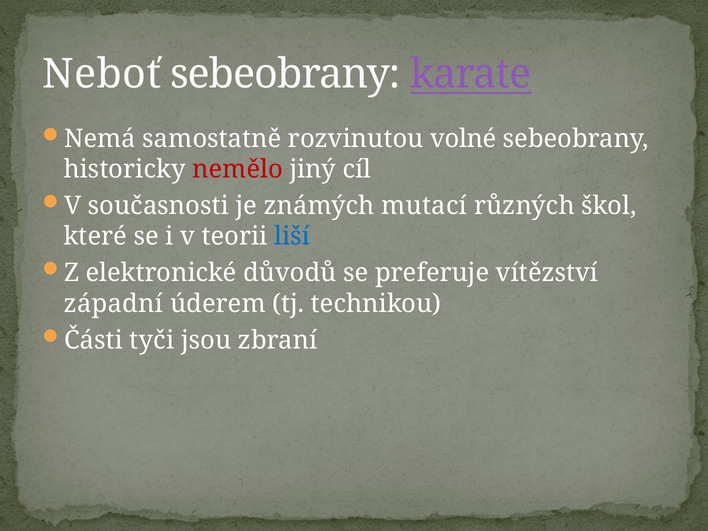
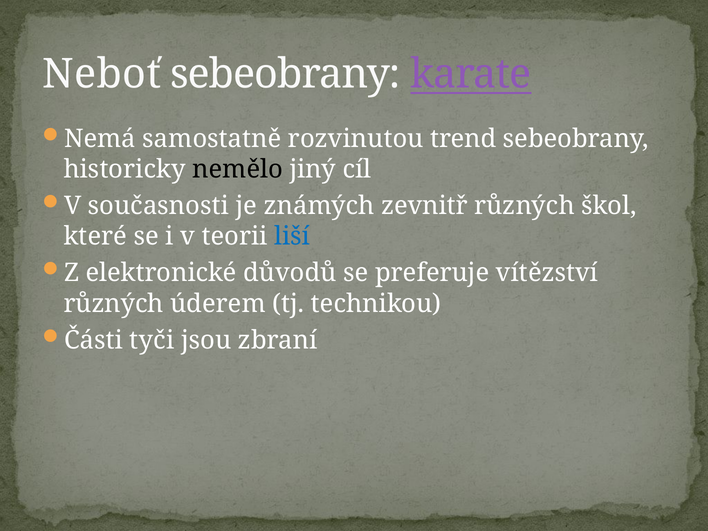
volné: volné -> trend
nemělo colour: red -> black
mutací: mutací -> zevnitř
západní at (113, 304): západní -> různých
